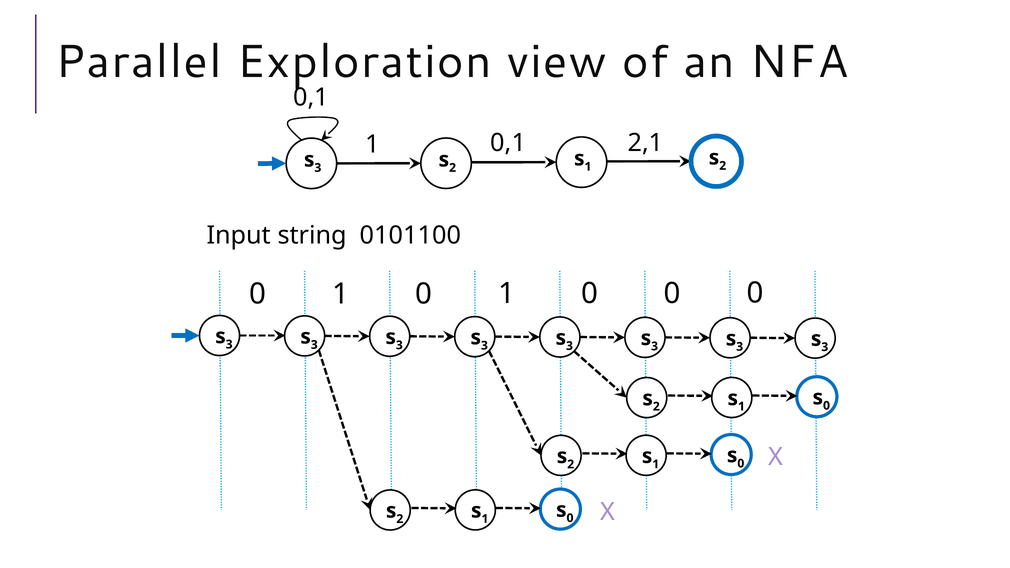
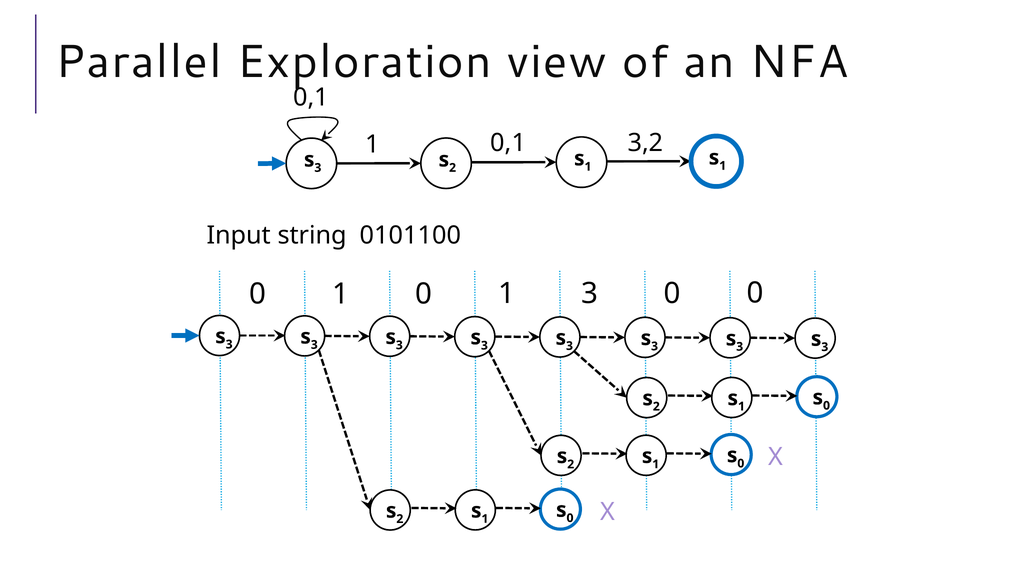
2,1: 2,1 -> 3,2
2 at (723, 166): 2 -> 1
1 0 1 0: 0 -> 3
